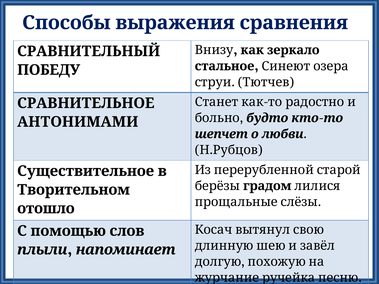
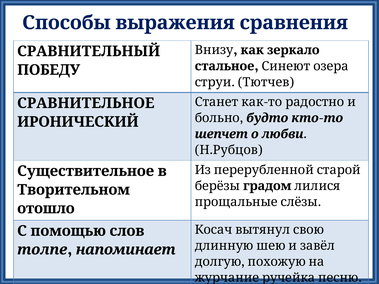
АНТОНИМАМИ: АНТОНИМАМИ -> ИРОНИЧЕСКИЙ
плыли: плыли -> толпе
